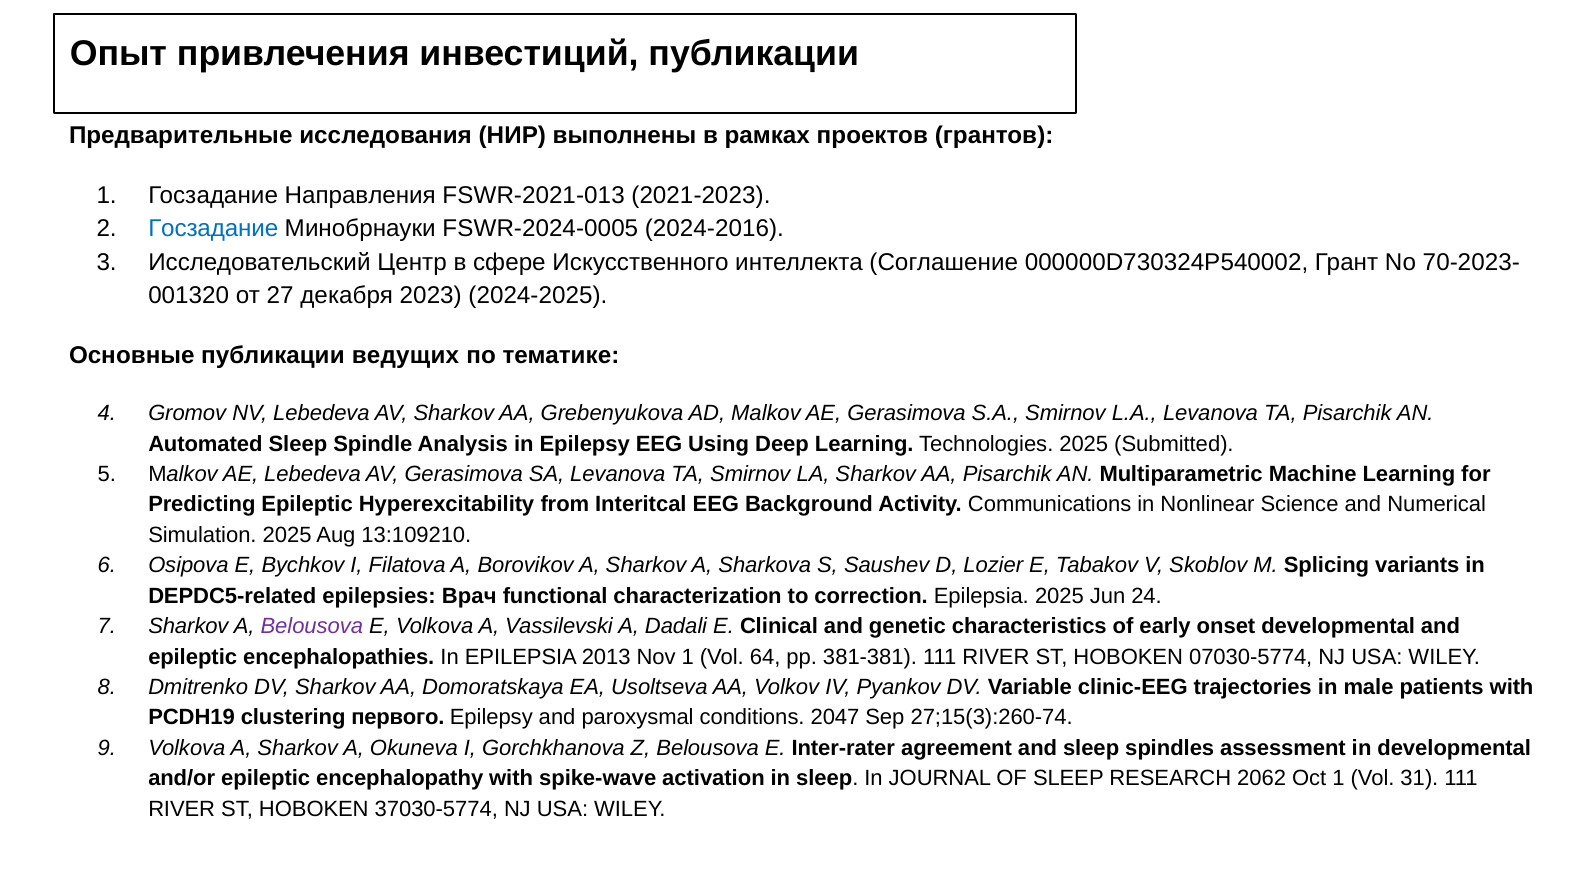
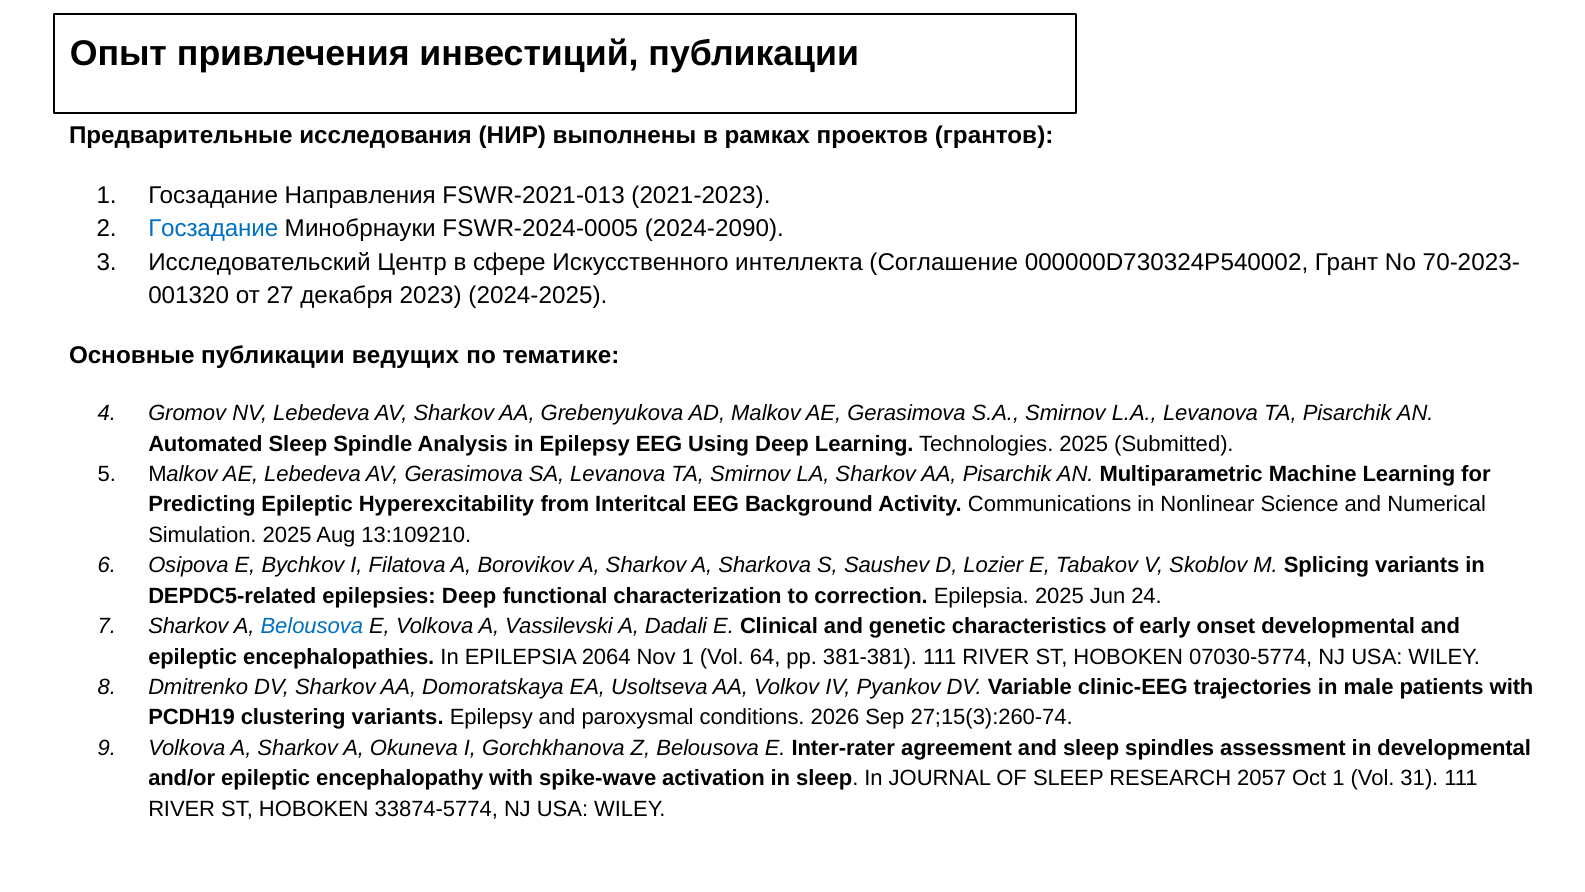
2024-2016: 2024-2016 -> 2024-2090
epilepsies Врач: Врач -> Deep
Belousova at (312, 626) colour: purple -> blue
2013: 2013 -> 2064
clustering первого: первого -> variants
2047: 2047 -> 2026
2062: 2062 -> 2057
37030-5774: 37030-5774 -> 33874-5774
